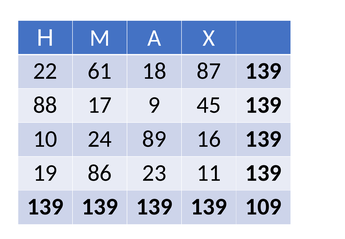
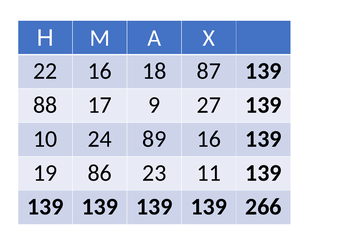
22 61: 61 -> 16
45: 45 -> 27
109: 109 -> 266
